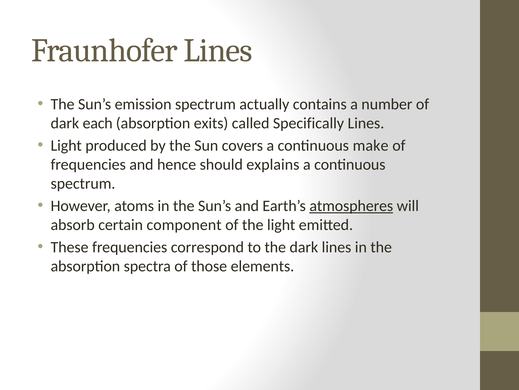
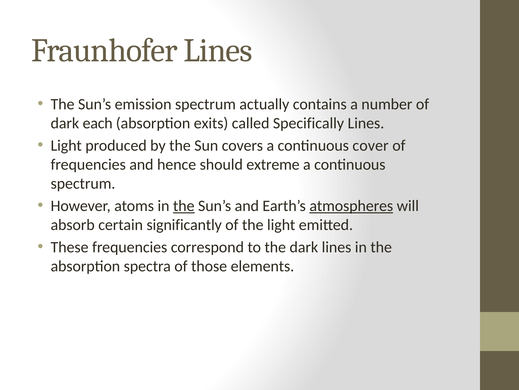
make: make -> cover
explains: explains -> extreme
the at (184, 205) underline: none -> present
component: component -> significantly
